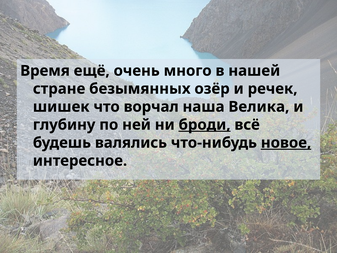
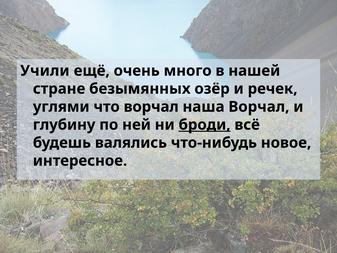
Время: Время -> Учили
шишек: шишек -> углями
наша Велика: Велика -> Ворчал
новое underline: present -> none
